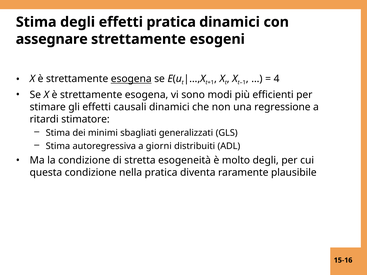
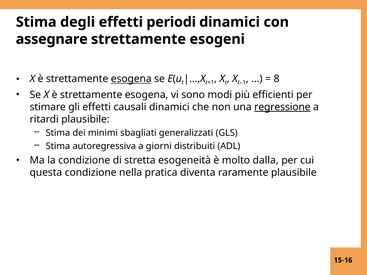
effetti pratica: pratica -> periodi
4: 4 -> 8
regressione underline: none -> present
ritardi stimatore: stimatore -> plausibile
molto degli: degli -> dalla
